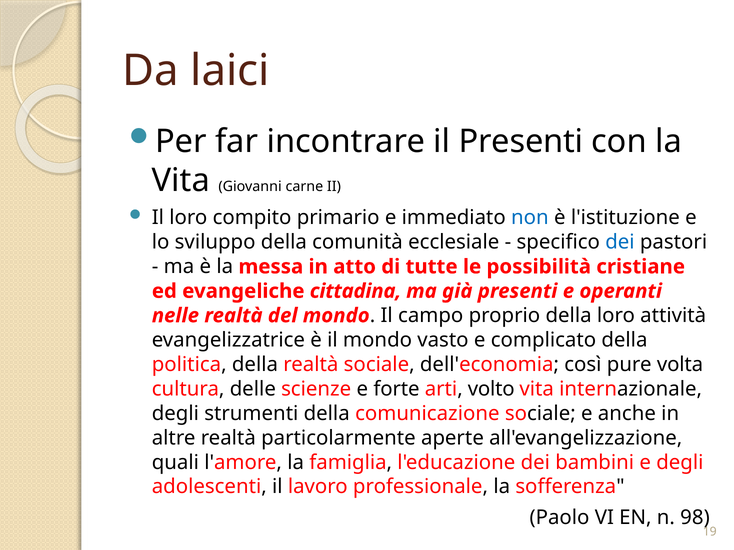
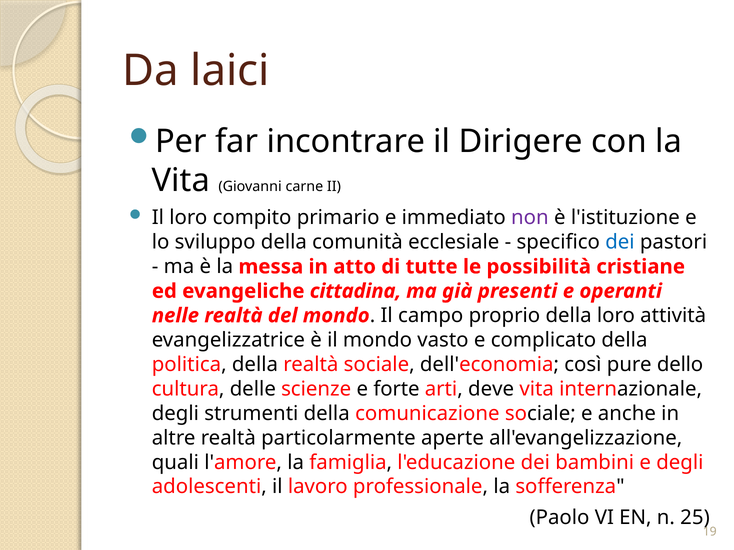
il Presenti: Presenti -> Dirigere
non colour: blue -> purple
volta: volta -> dello
volto: volto -> deve
98: 98 -> 25
